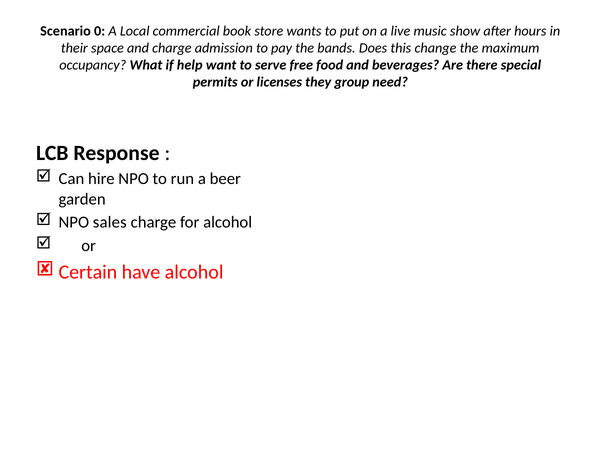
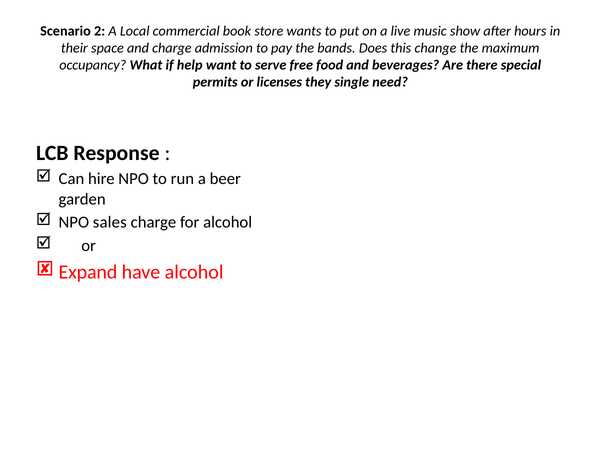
0: 0 -> 2
group: group -> single
Certain: Certain -> Expand
